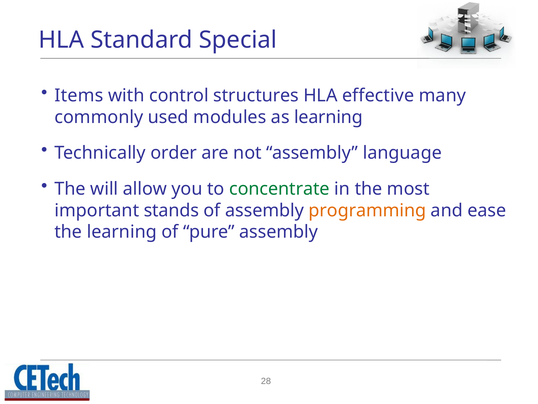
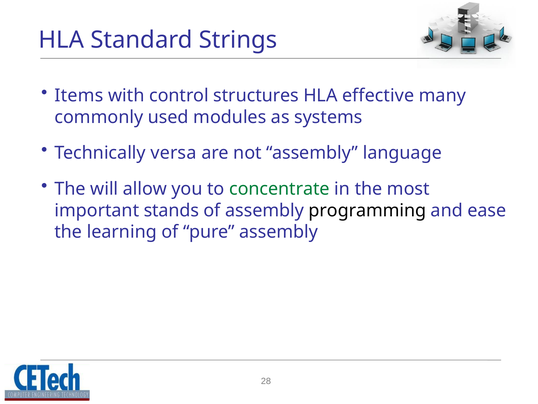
Special: Special -> Strings
as learning: learning -> systems
order: order -> versa
programming colour: orange -> black
